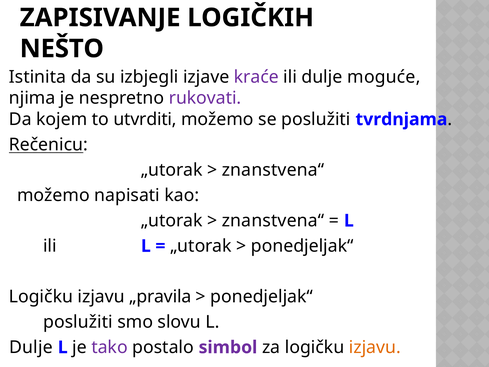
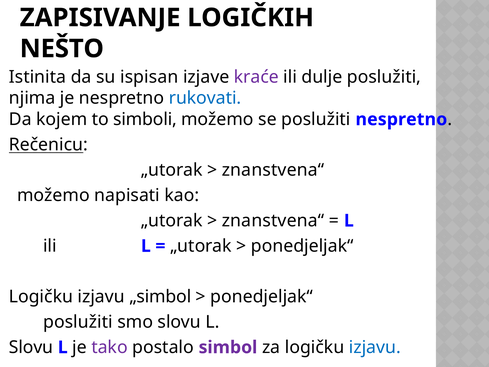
izbjegli: izbjegli -> ispisan
dulje moguće: moguće -> poslužiti
rukovati colour: purple -> blue
utvrditi: utvrditi -> simboli
poslužiti tvrdnjama: tvrdnjama -> nespretno
„pravila: „pravila -> „simbol
Dulje at (31, 347): Dulje -> Slovu
izjavu at (375, 347) colour: orange -> blue
